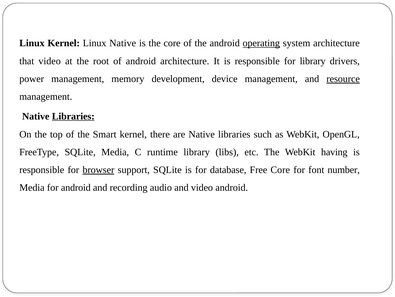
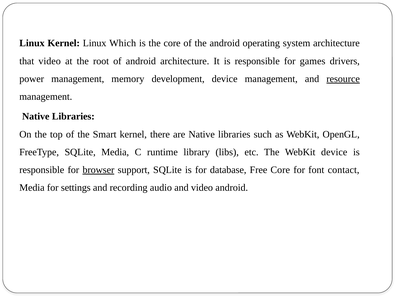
Linux Native: Native -> Which
operating underline: present -> none
for library: library -> games
Libraries at (73, 116) underline: present -> none
WebKit having: having -> device
number: number -> contact
for android: android -> settings
